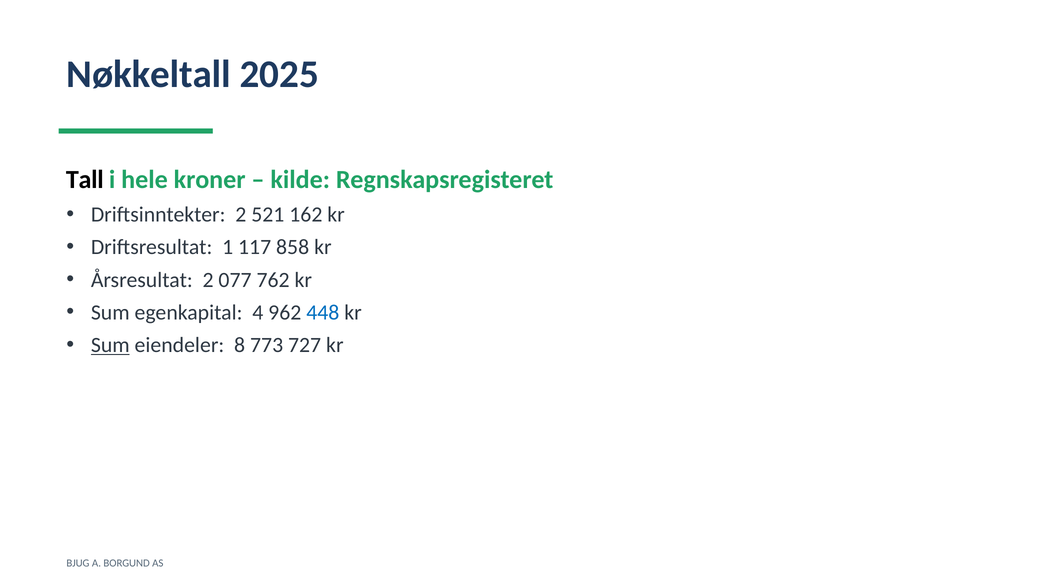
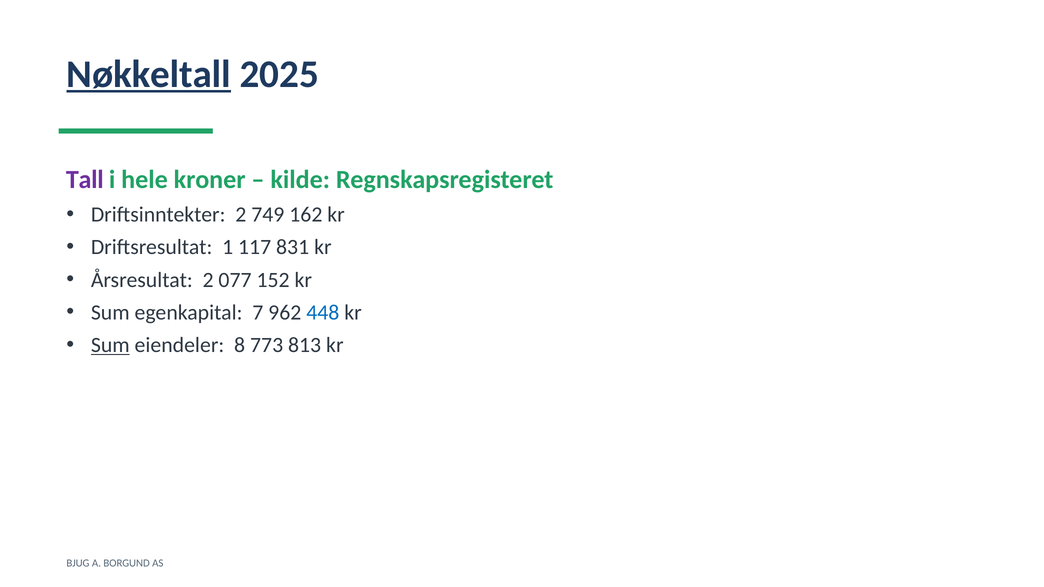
Nøkkeltall underline: none -> present
Tall colour: black -> purple
521: 521 -> 749
858: 858 -> 831
762: 762 -> 152
4: 4 -> 7
727: 727 -> 813
